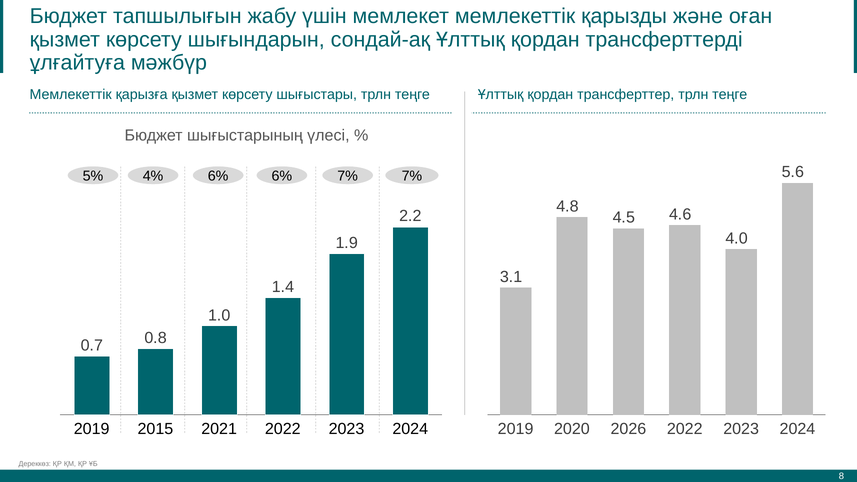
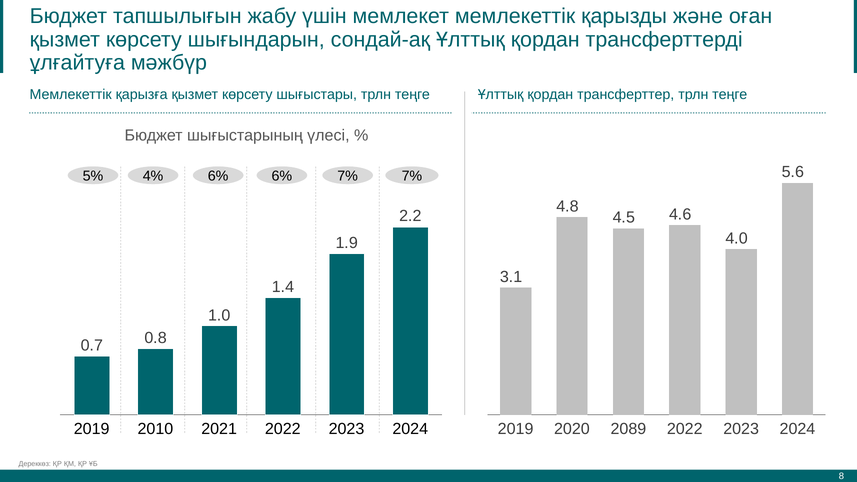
2015: 2015 -> 2010
2026: 2026 -> 2089
